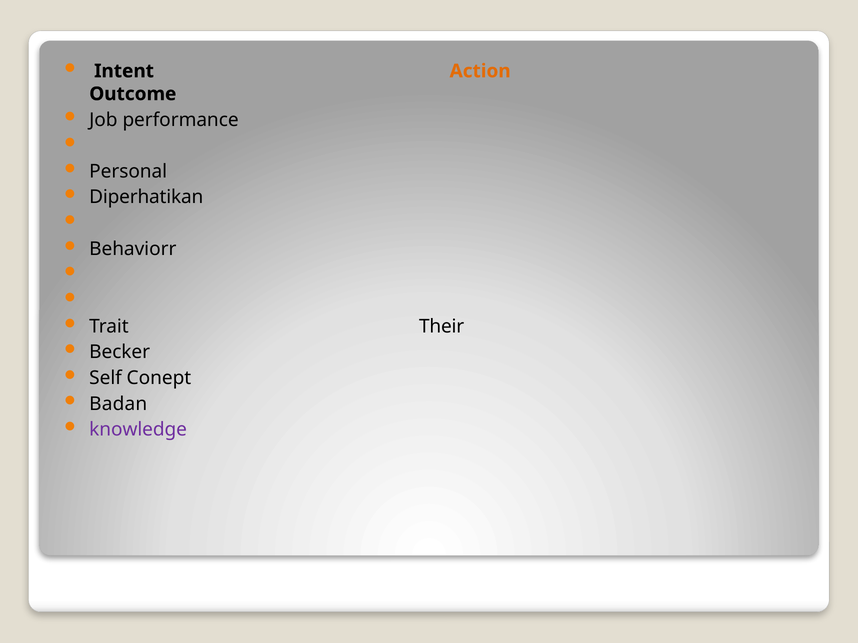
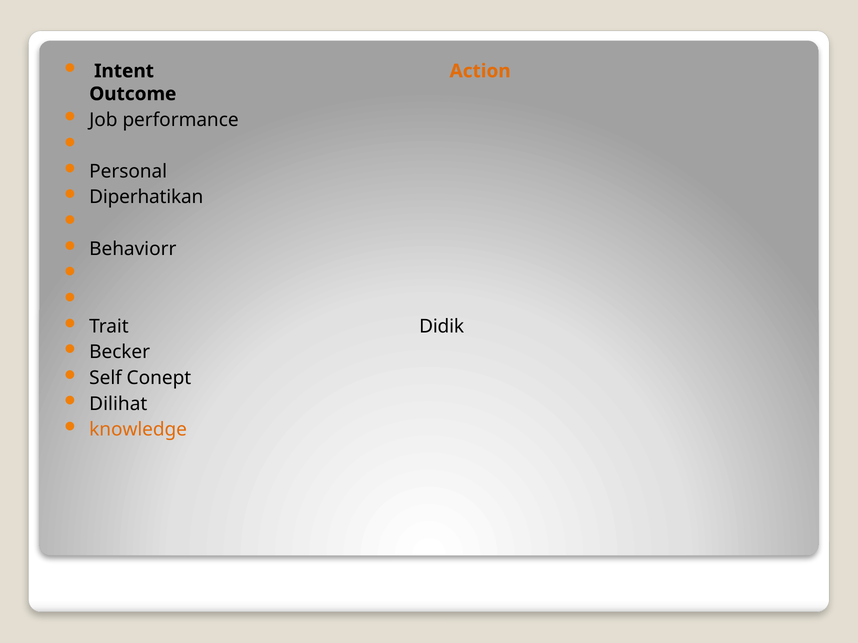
Their: Their -> Didik
Badan: Badan -> Dilihat
knowledge colour: purple -> orange
